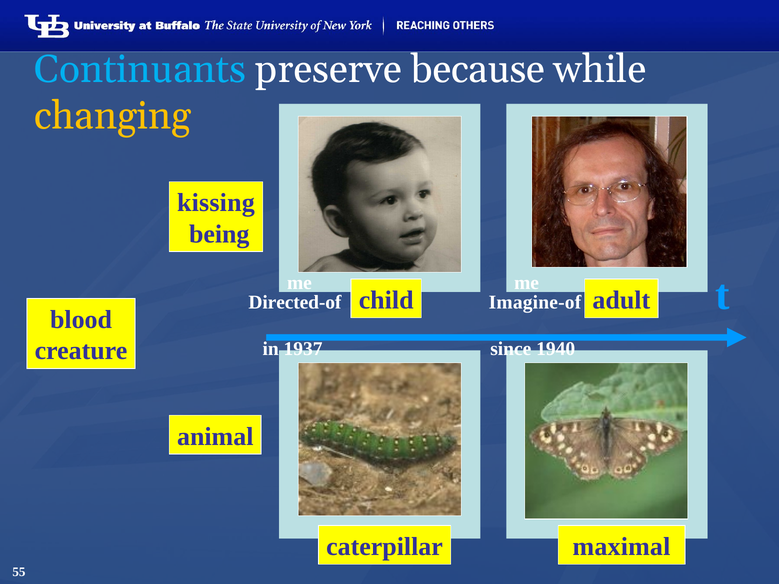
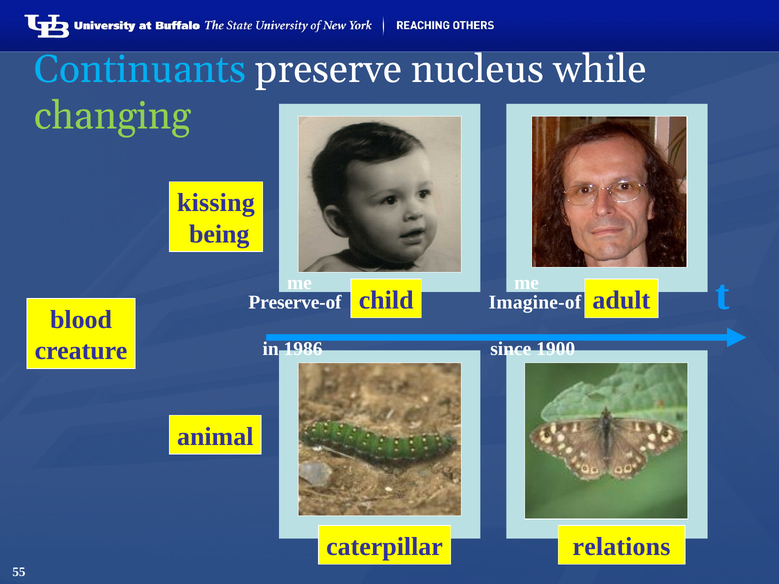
because: because -> nucleus
changing colour: yellow -> light green
Directed-of: Directed-of -> Preserve-of
1937: 1937 -> 1986
1940: 1940 -> 1900
maximal: maximal -> relations
